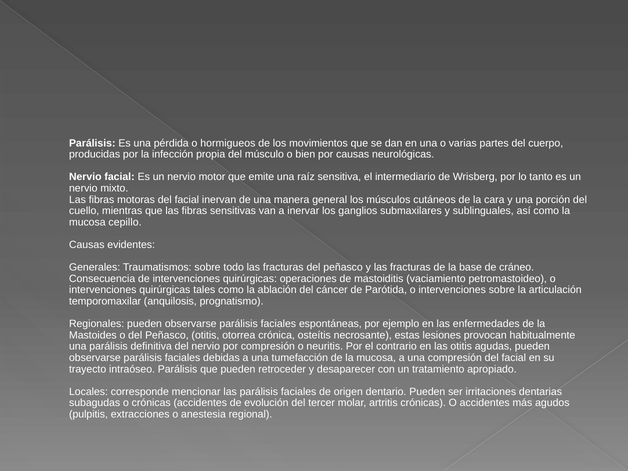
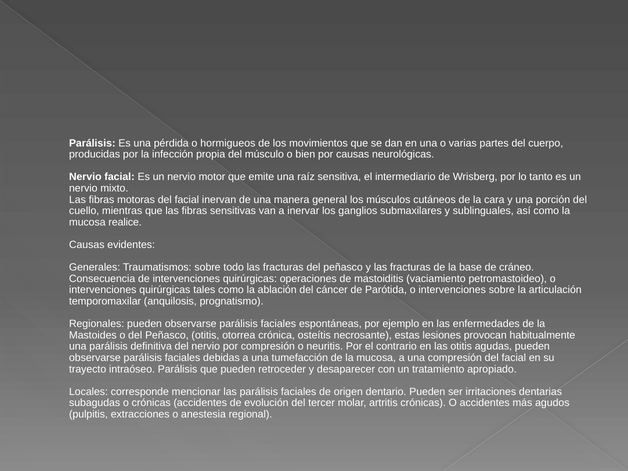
cepillo: cepillo -> realice
